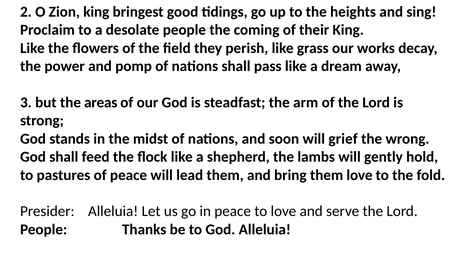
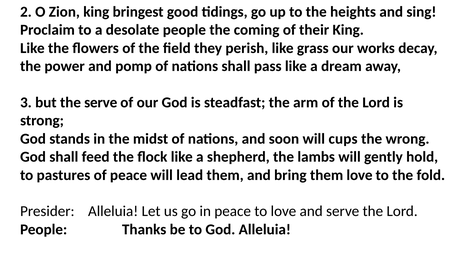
the areas: areas -> serve
grief: grief -> cups
